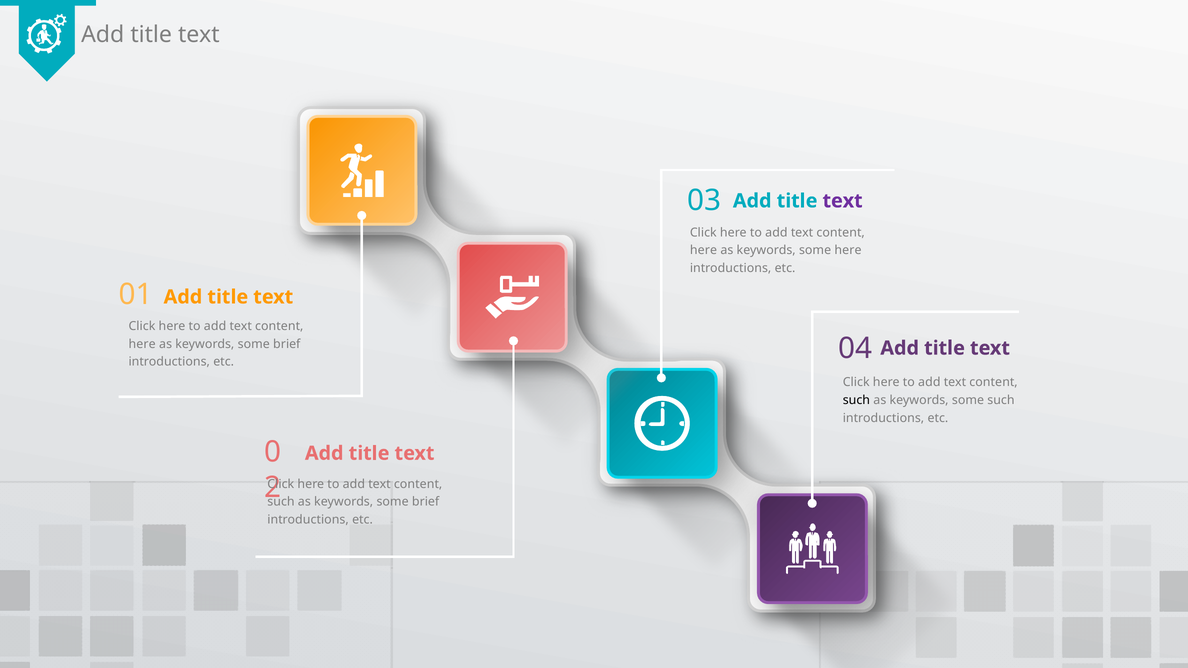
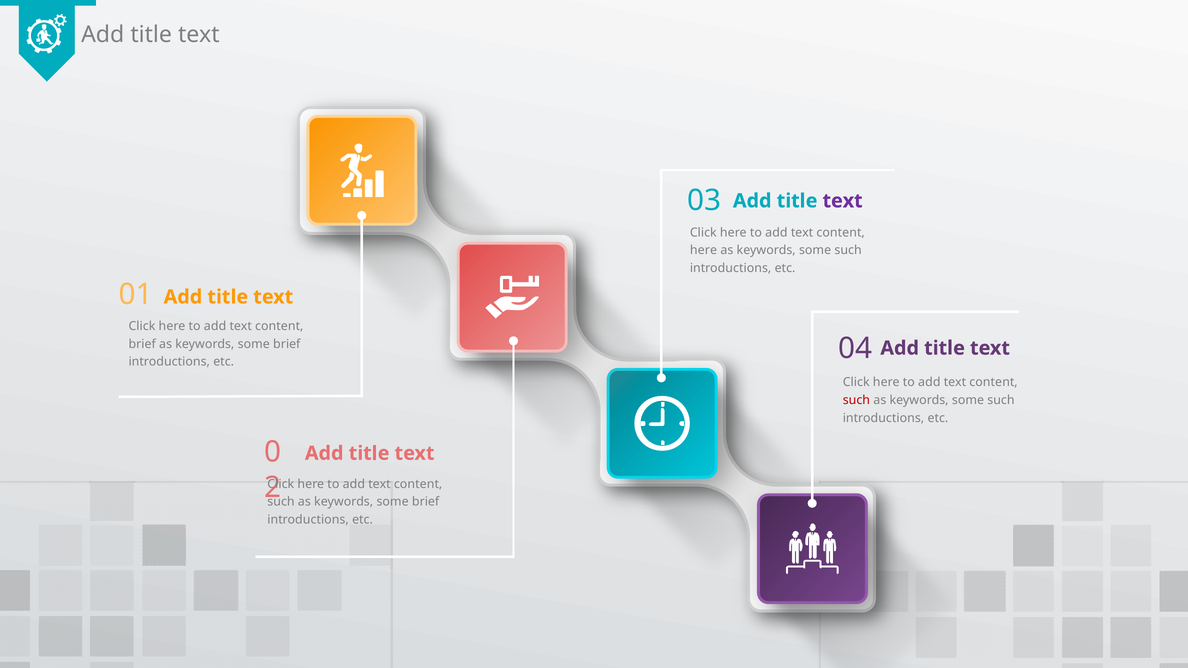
here at (848, 250): here -> such
here at (142, 344): here -> brief
such at (856, 400) colour: black -> red
